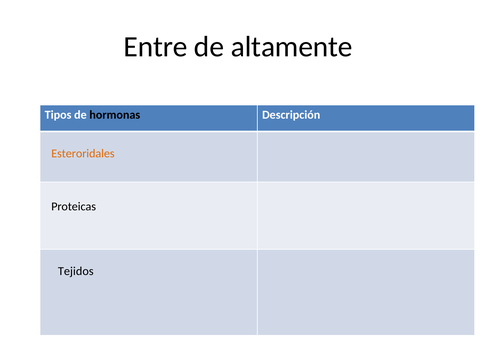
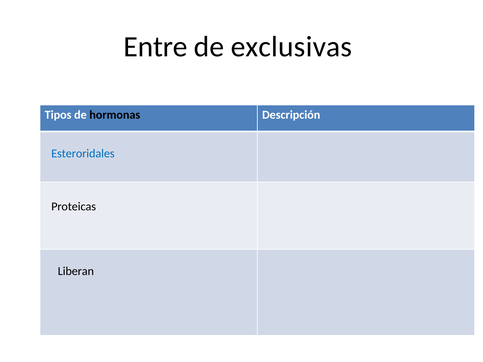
altamente: altamente -> exclusivas
Esteroridales colour: orange -> blue
Tejidos: Tejidos -> Liberan
